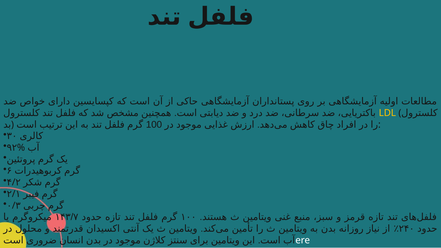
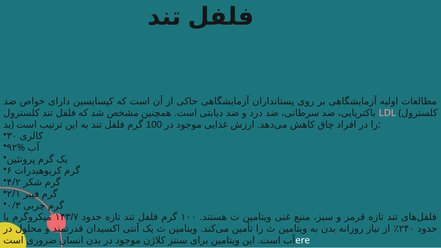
LDL colour: yellow -> pink
